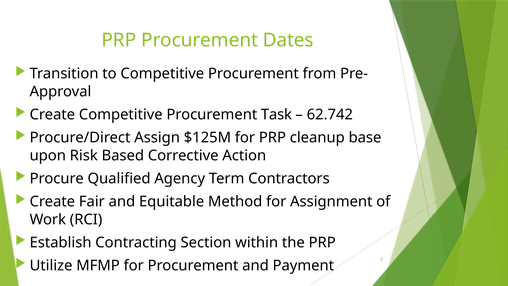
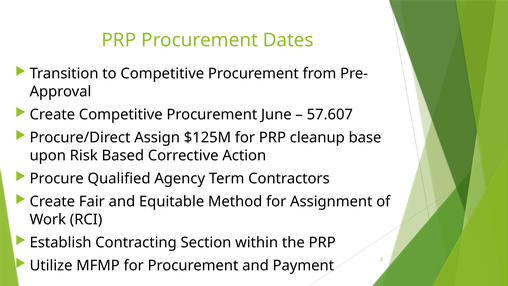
Task: Task -> June
62.742: 62.742 -> 57.607
